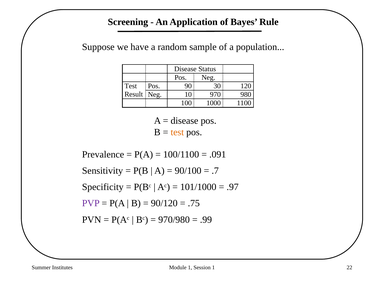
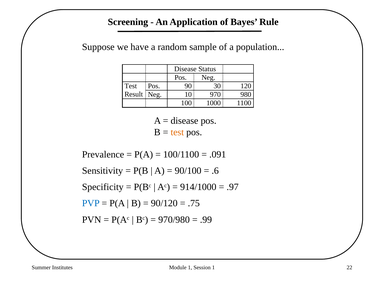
.7: .7 -> .6
101/1000: 101/1000 -> 914/1000
PVP colour: purple -> blue
